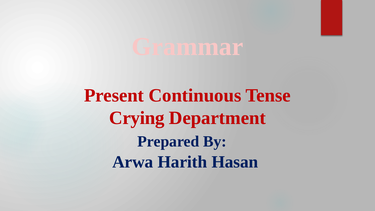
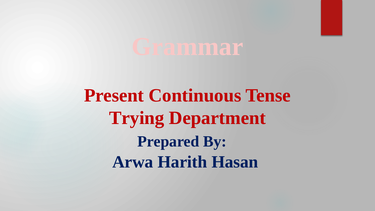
Crying: Crying -> Trying
